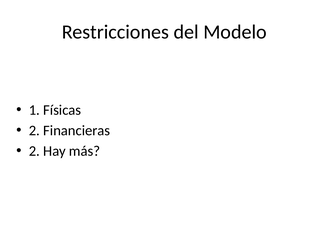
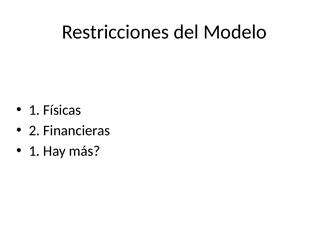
2 at (34, 151): 2 -> 1
